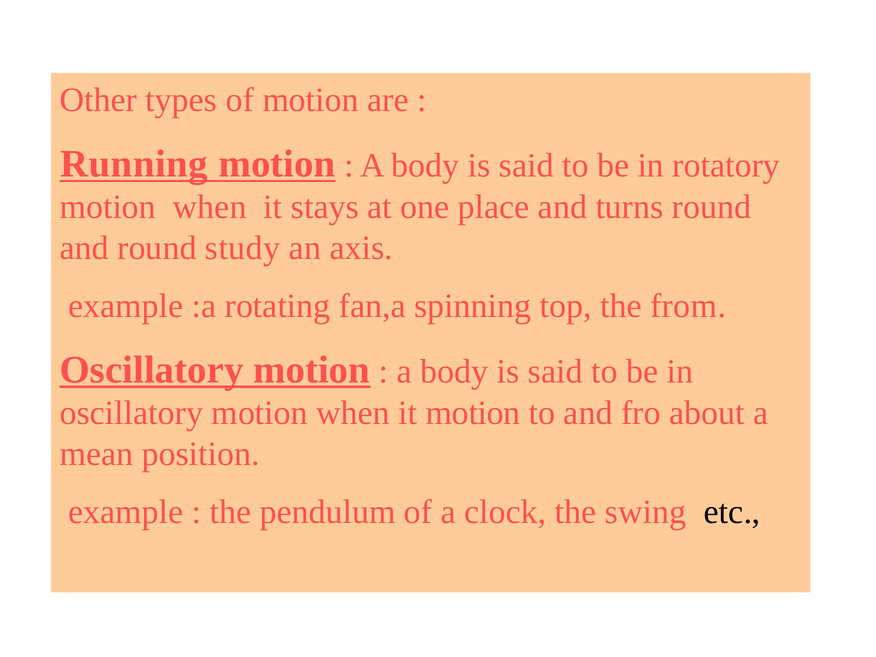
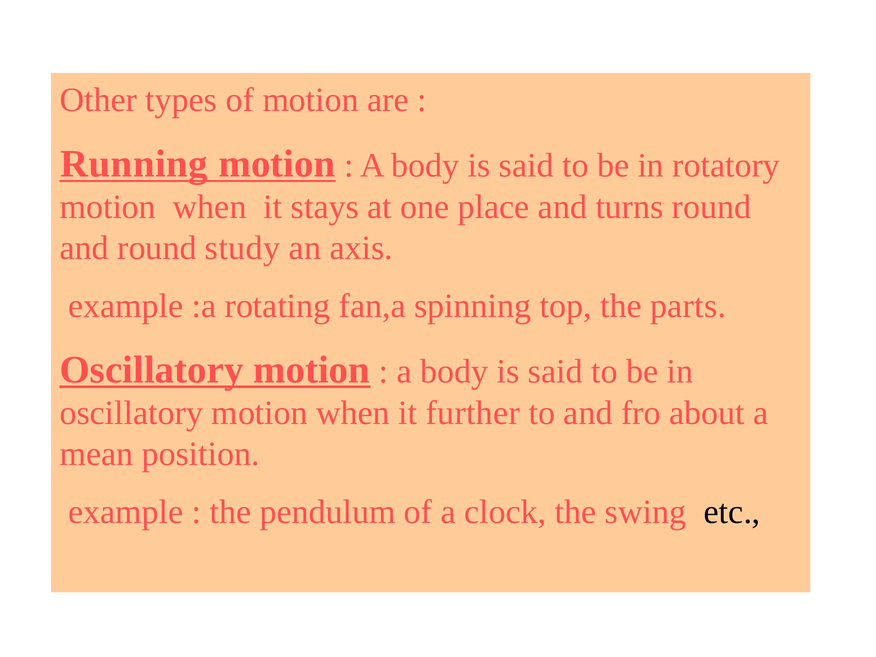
from: from -> parts
it motion: motion -> further
